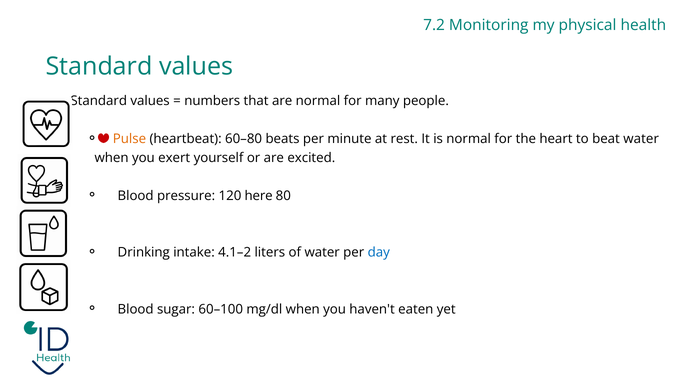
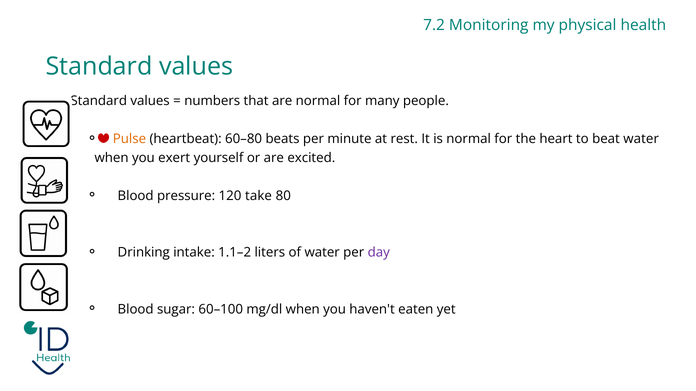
here: here -> take
4.1–2: 4.1–2 -> 1.1–2
day colour: blue -> purple
